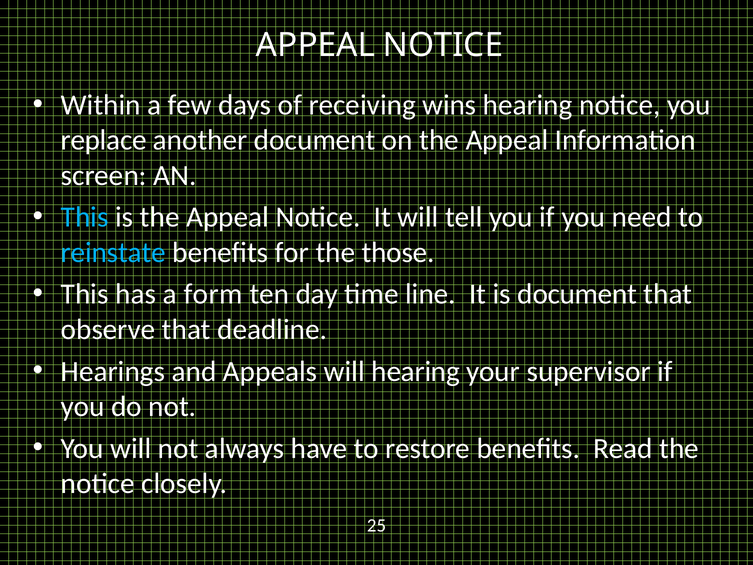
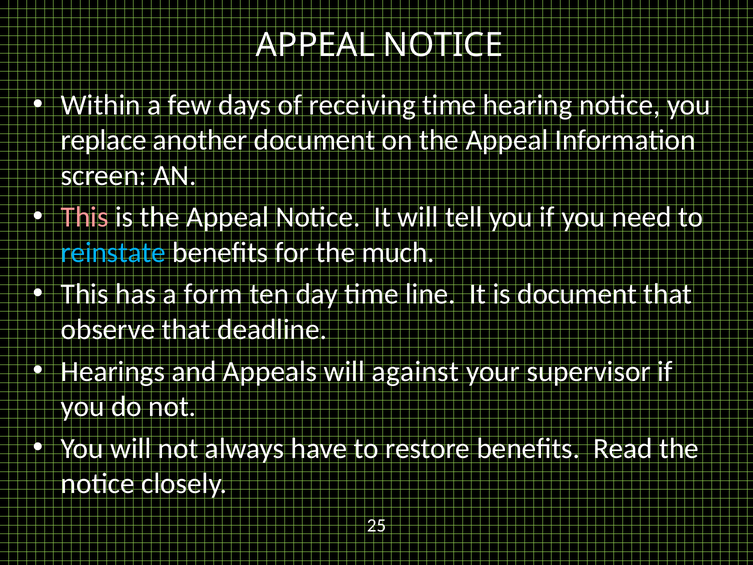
receiving wins: wins -> time
This at (85, 217) colour: light blue -> pink
those: those -> much
will hearing: hearing -> against
